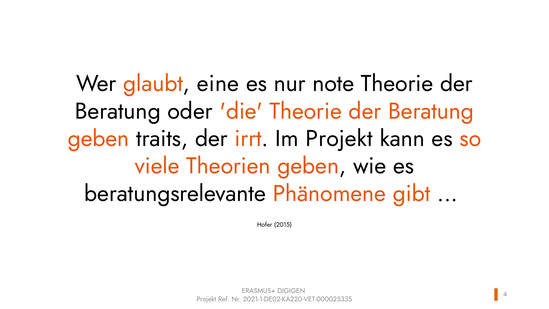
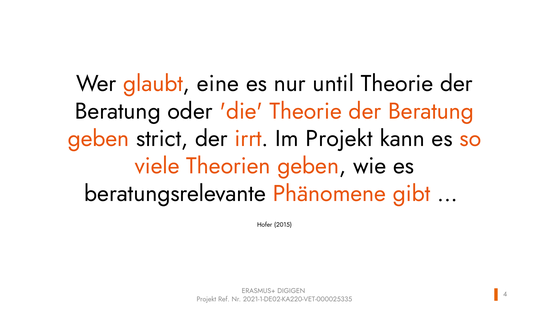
note: note -> until
traits: traits -> strict
